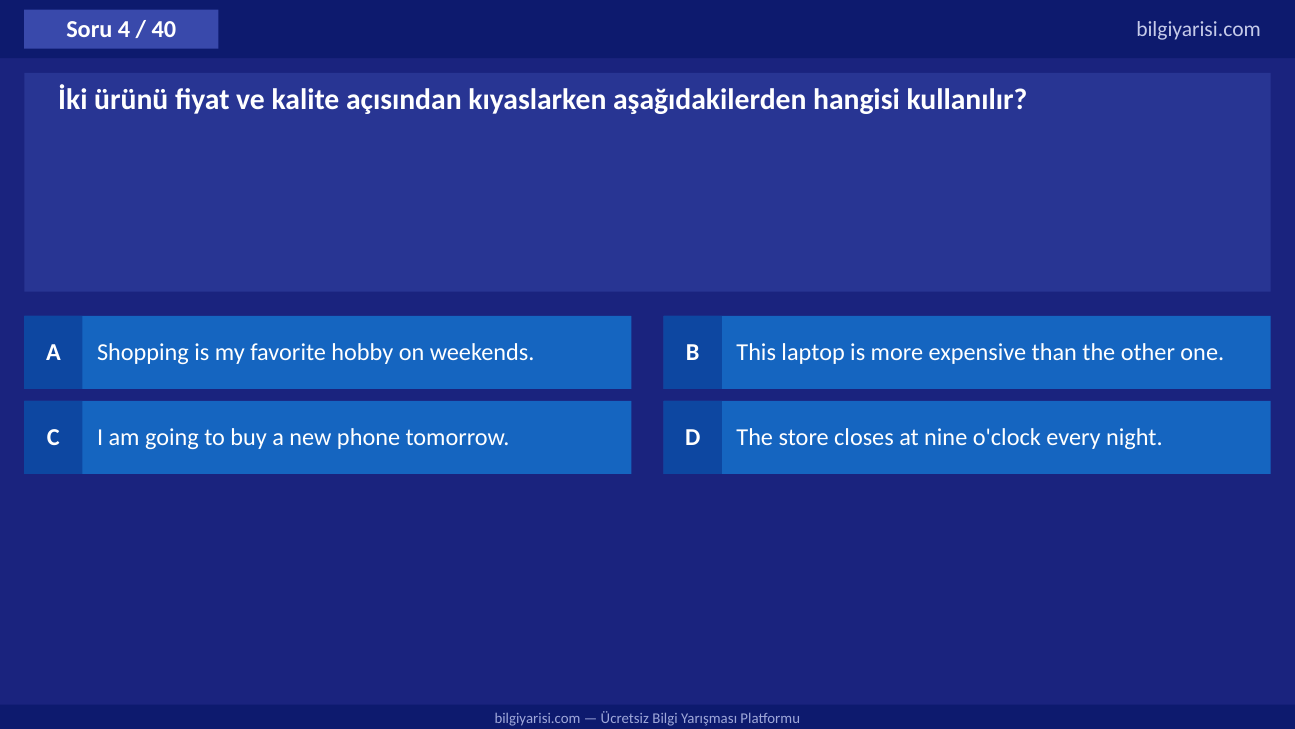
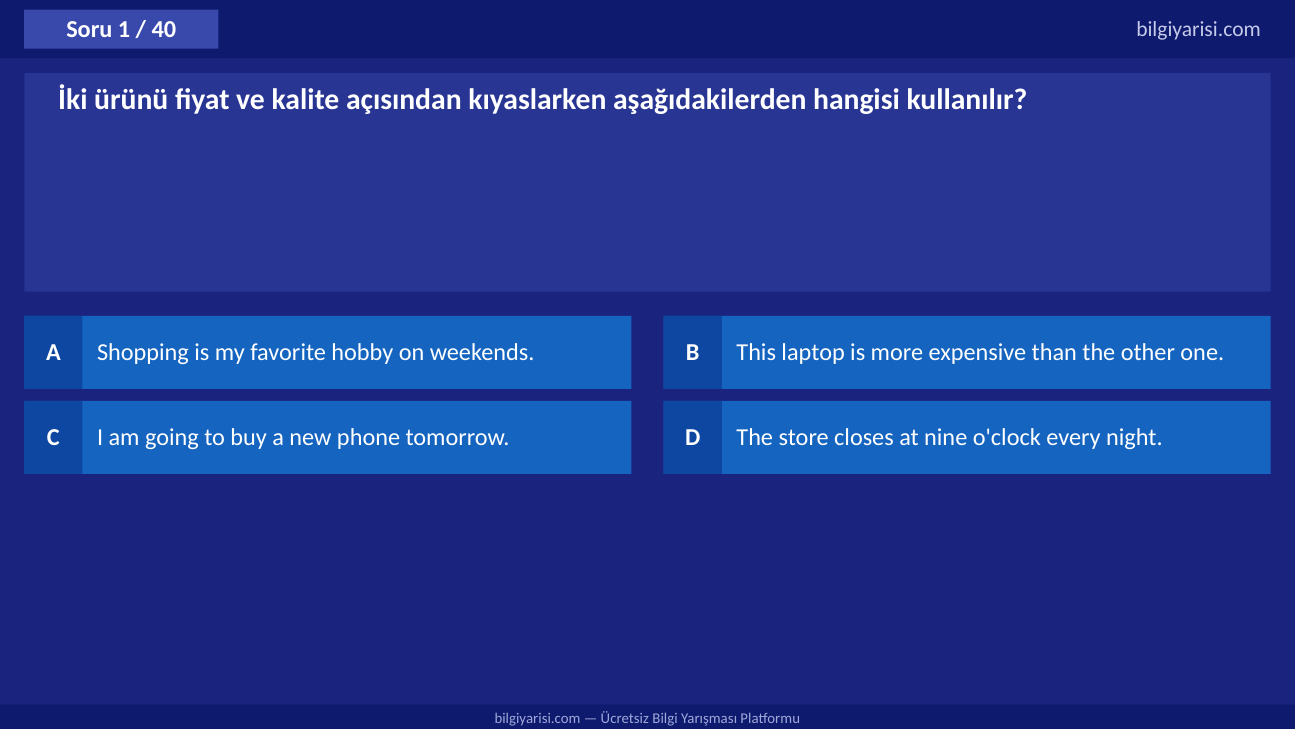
4: 4 -> 1
